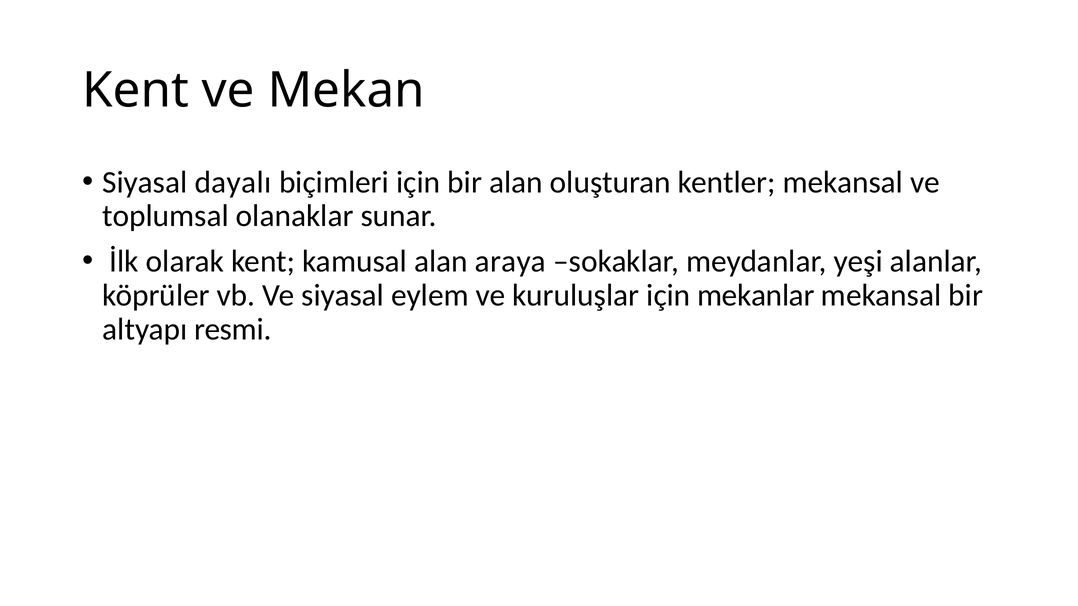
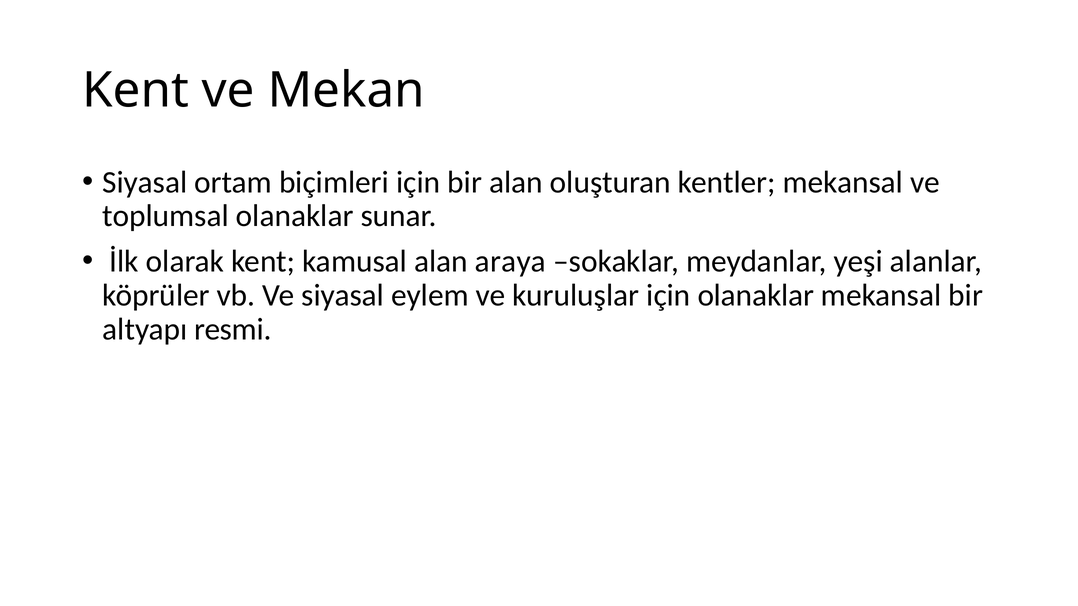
dayalı: dayalı -> ortam
için mekanlar: mekanlar -> olanaklar
